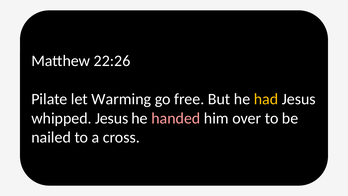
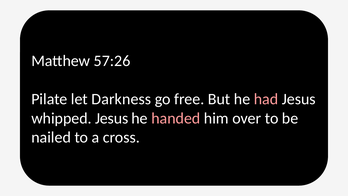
22:26: 22:26 -> 57:26
Warming: Warming -> Darkness
had colour: yellow -> pink
